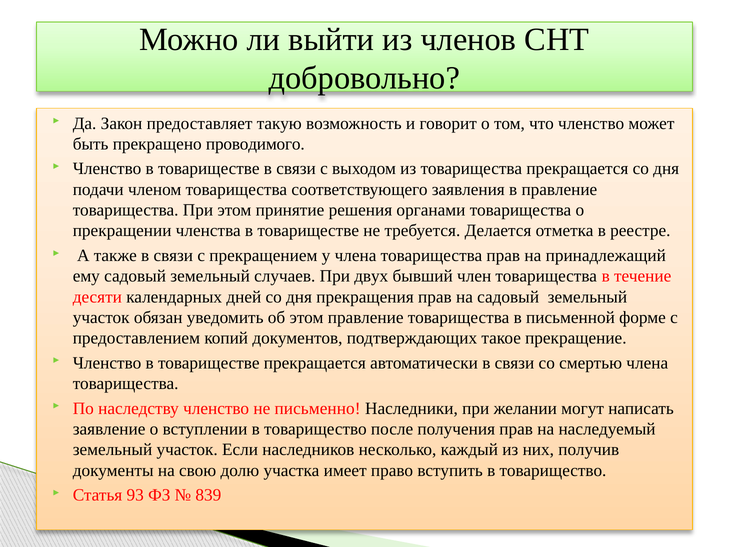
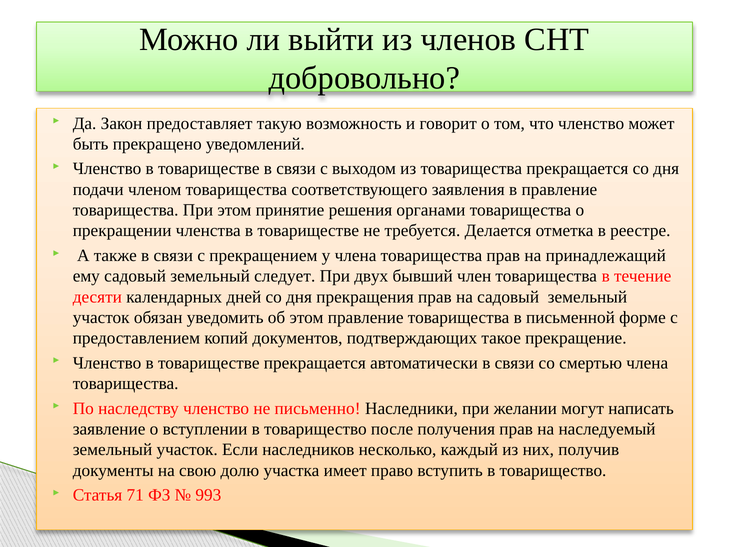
проводимого: проводимого -> уведомлений
случаев: случаев -> следует
93: 93 -> 71
839: 839 -> 993
